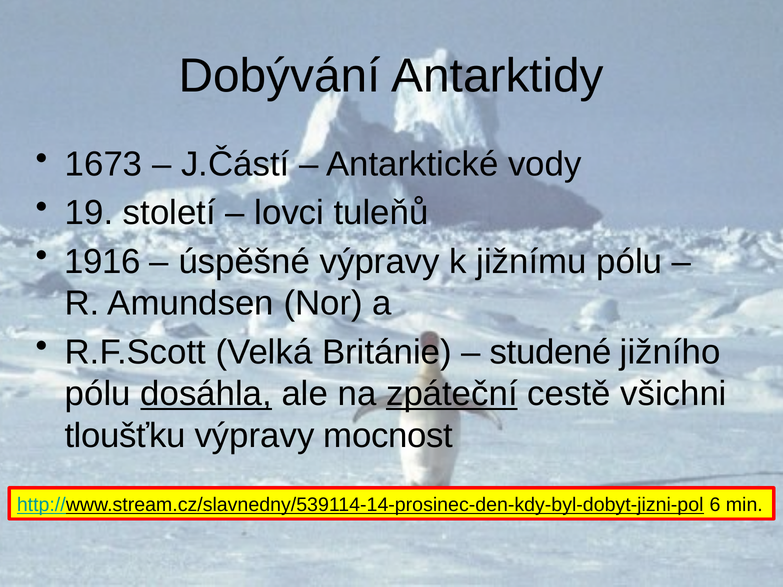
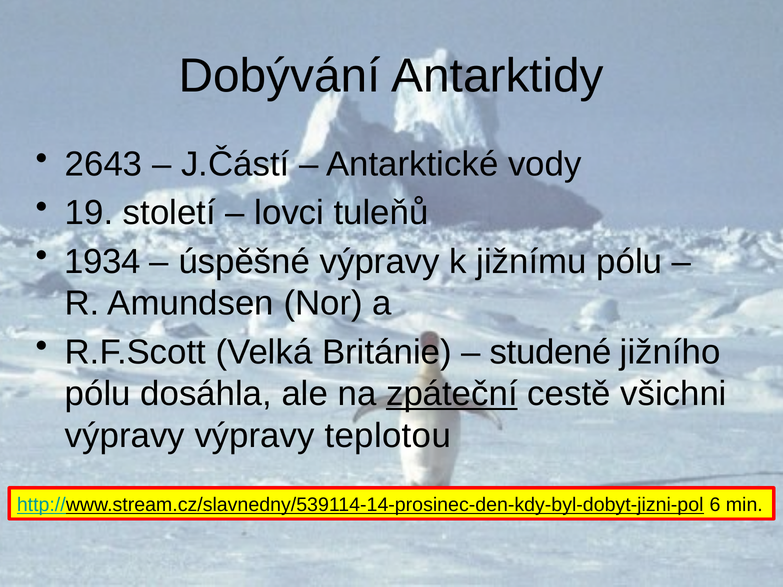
1673: 1673 -> 2643
1916: 1916 -> 1934
dosáhla underline: present -> none
tloušťku at (125, 436): tloušťku -> výpravy
mocnost: mocnost -> teplotou
